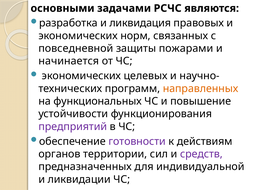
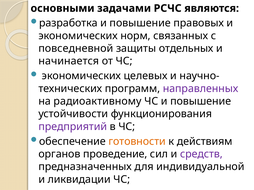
разработка и ликвидация: ликвидация -> повышение
пожарами: пожарами -> отдельных
направленных colour: orange -> purple
функциональных: функциональных -> радиоактивному
готовности colour: purple -> orange
территории: территории -> проведение
